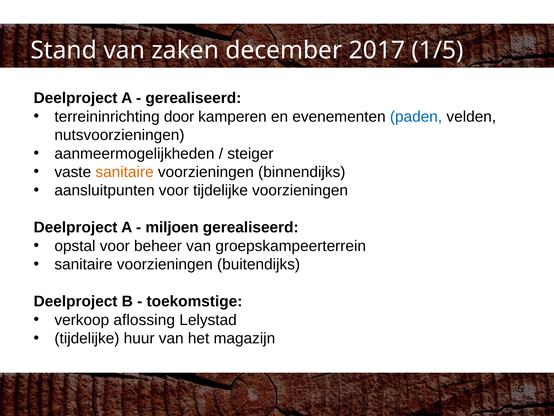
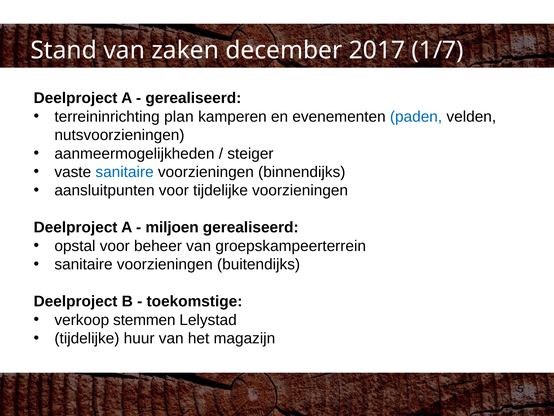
1/5: 1/5 -> 1/7
door: door -> plan
sanitaire at (125, 172) colour: orange -> blue
aflossing: aflossing -> stemmen
